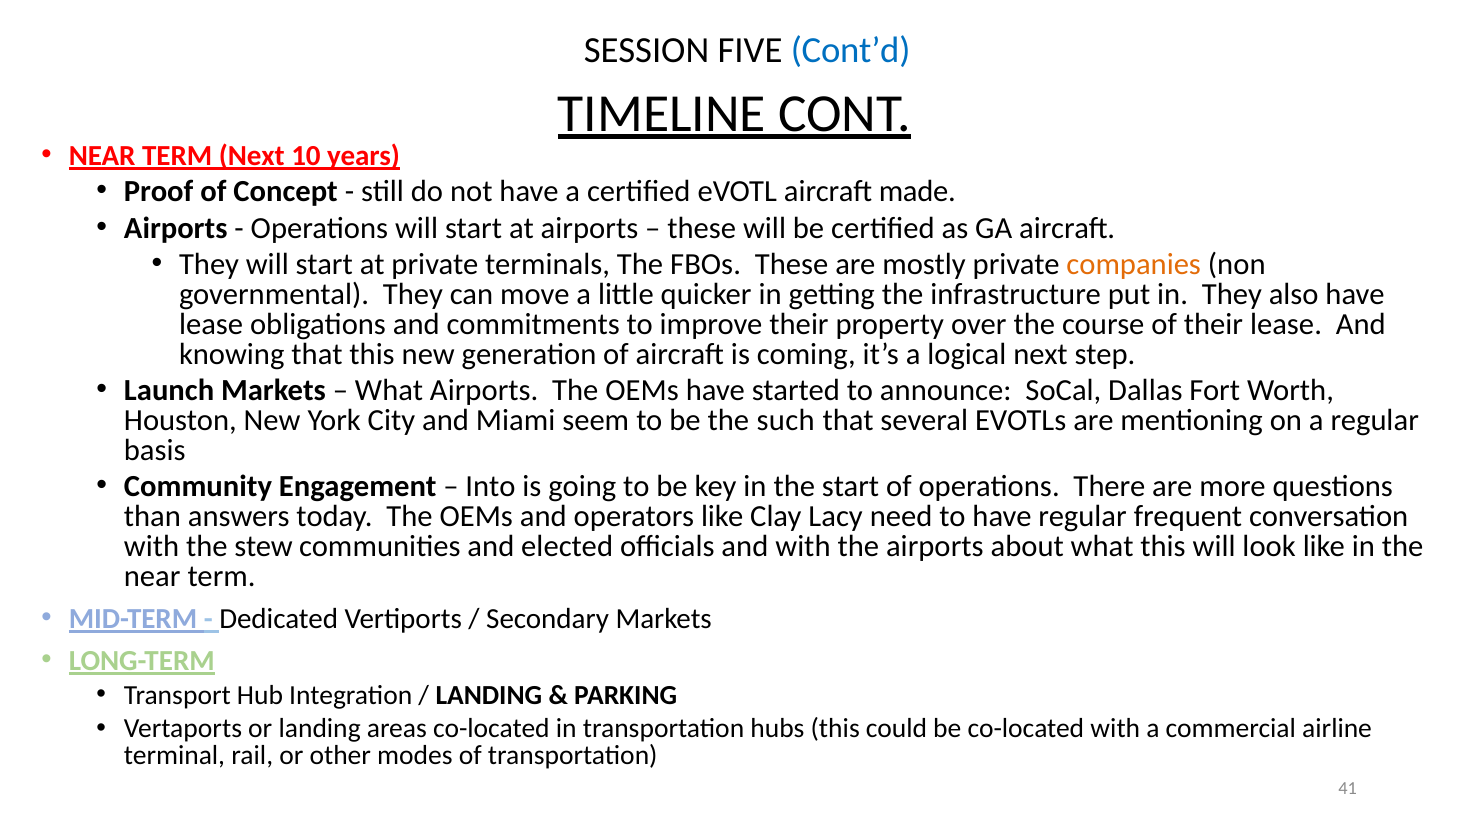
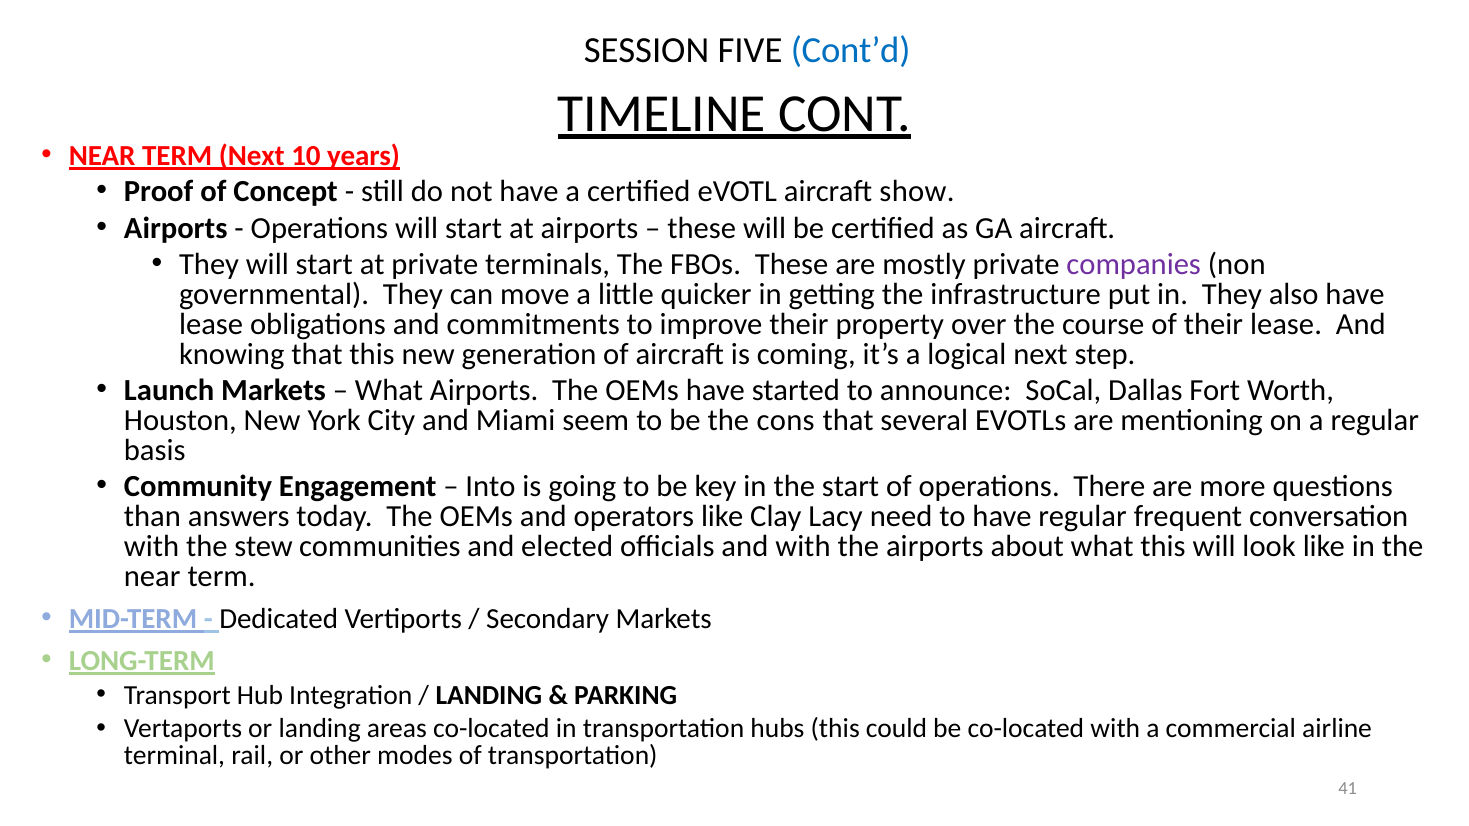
made: made -> show
companies colour: orange -> purple
such: such -> cons
